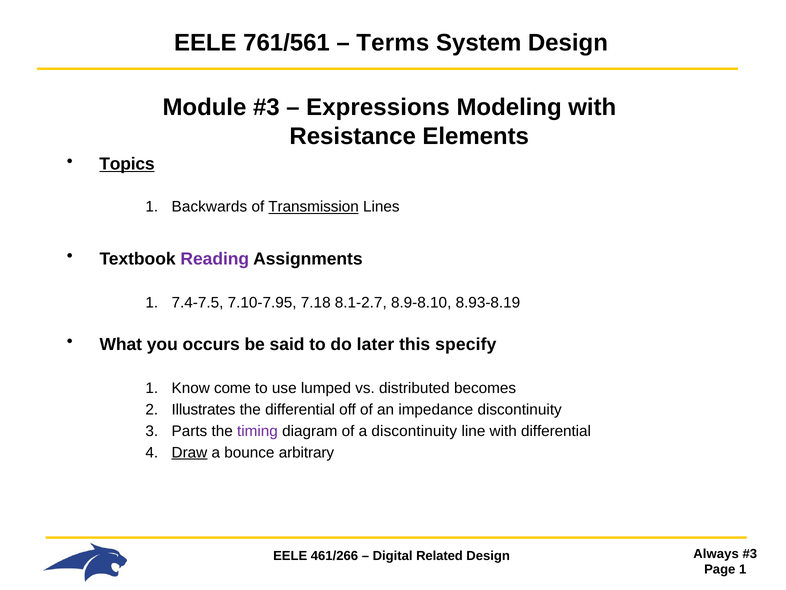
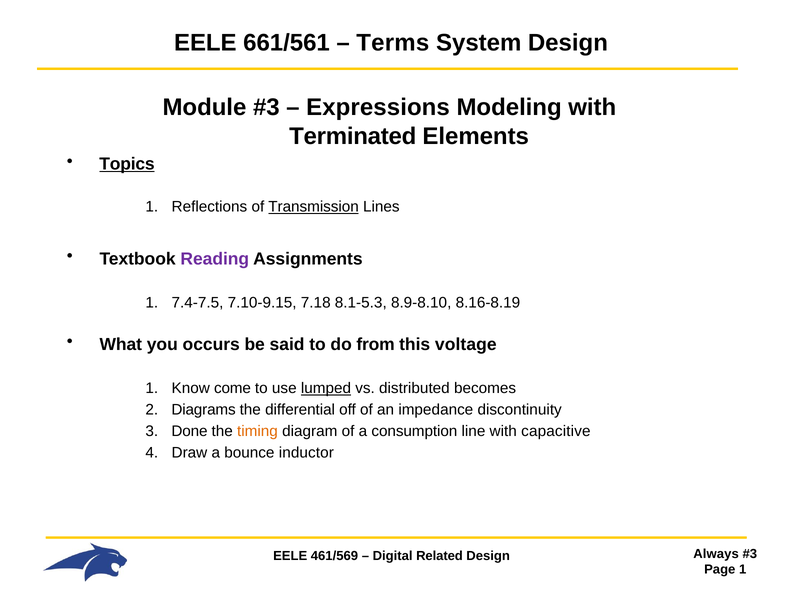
761/561: 761/561 -> 661/561
Resistance: Resistance -> Terminated
Backwards: Backwards -> Reflections
7.10-7.95: 7.10-7.95 -> 7.10-9.15
8.1-2.7: 8.1-2.7 -> 8.1-5.3
8.93-8.19: 8.93-8.19 -> 8.16-8.19
later: later -> from
specify: specify -> voltage
lumped underline: none -> present
Illustrates: Illustrates -> Diagrams
Parts: Parts -> Done
timing colour: purple -> orange
a discontinuity: discontinuity -> consumption
with differential: differential -> capacitive
Draw underline: present -> none
arbitrary: arbitrary -> inductor
461/266: 461/266 -> 461/569
